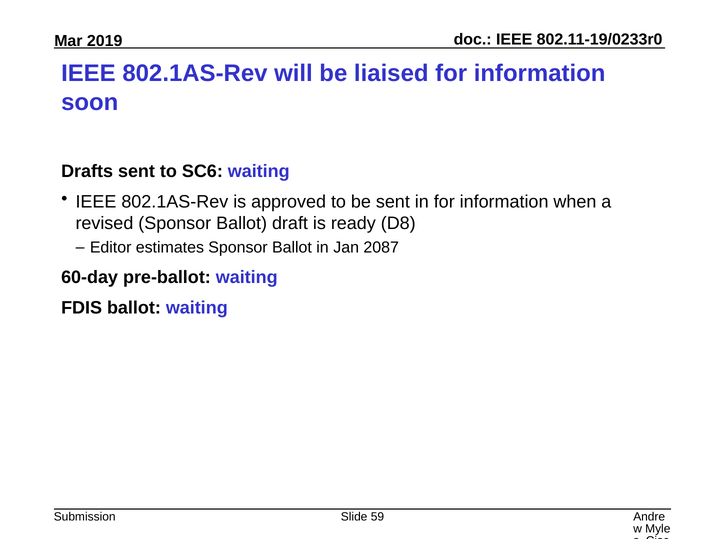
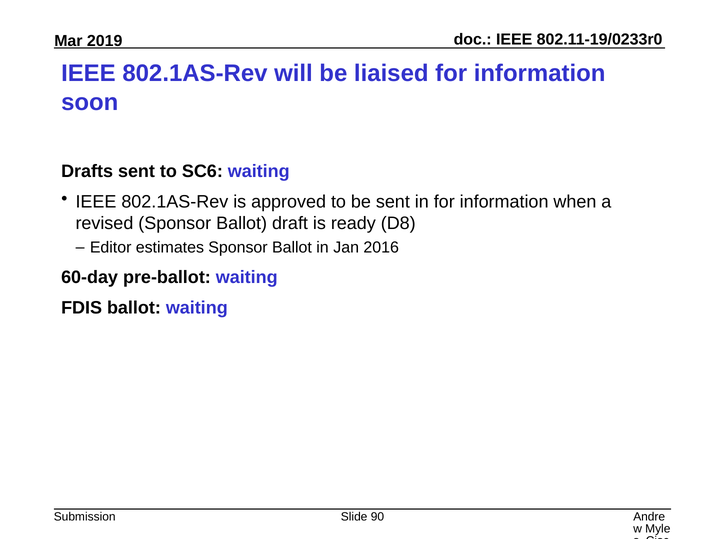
2087: 2087 -> 2016
59: 59 -> 90
